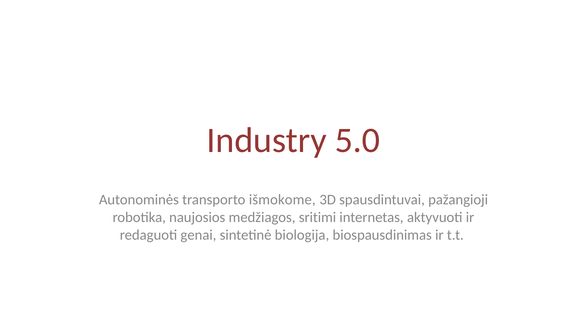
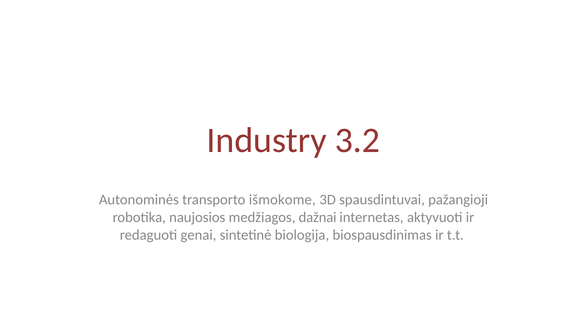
5.0: 5.0 -> 3.2
sritimi: sritimi -> dažnai
